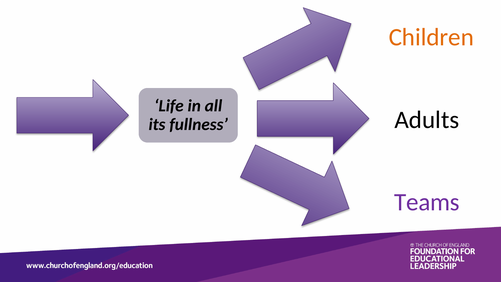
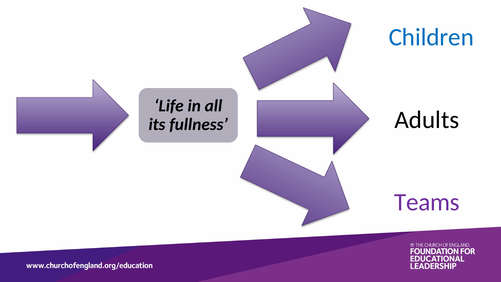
Children colour: orange -> blue
